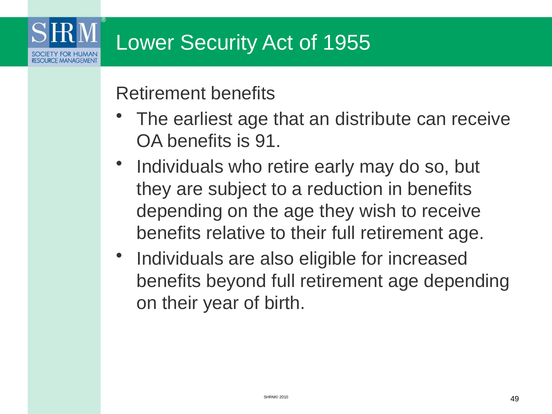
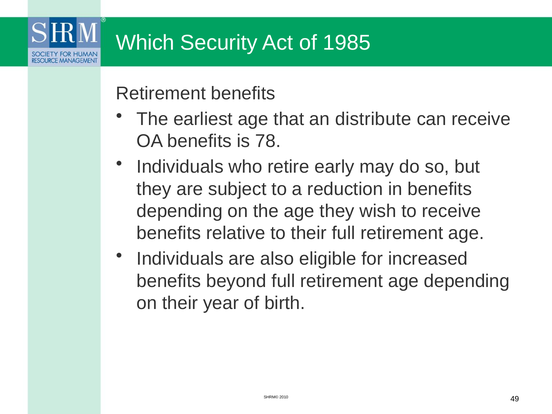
Lower: Lower -> Which
1955: 1955 -> 1985
91: 91 -> 78
